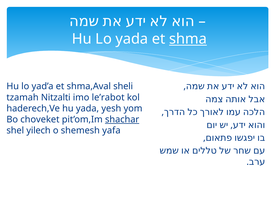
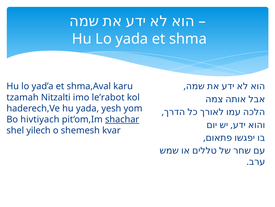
shma underline: present -> none
sheli: sheli -> karu
choveket: choveket -> hivtiyach
yafa: yafa -> kvar
